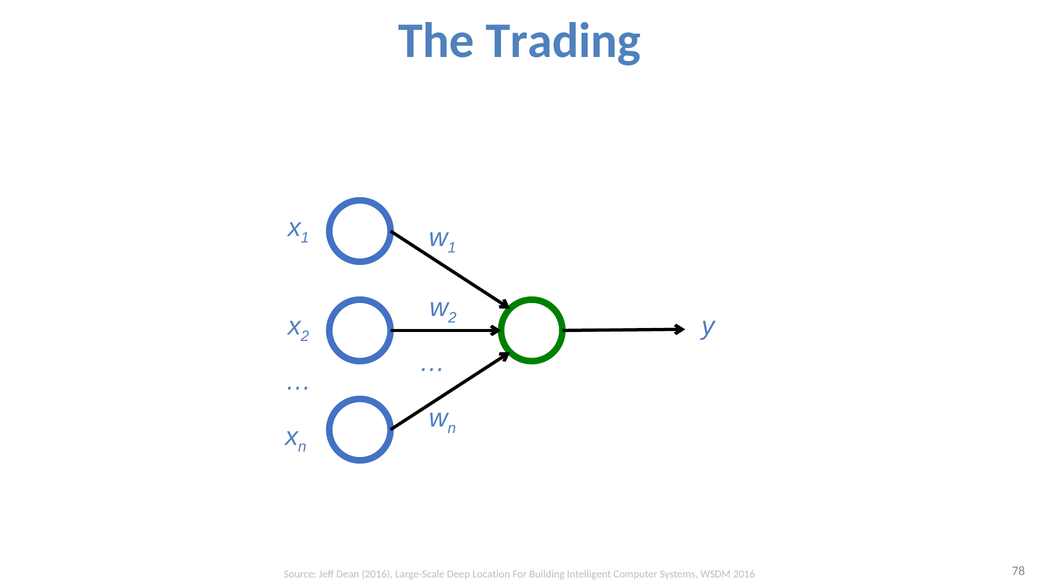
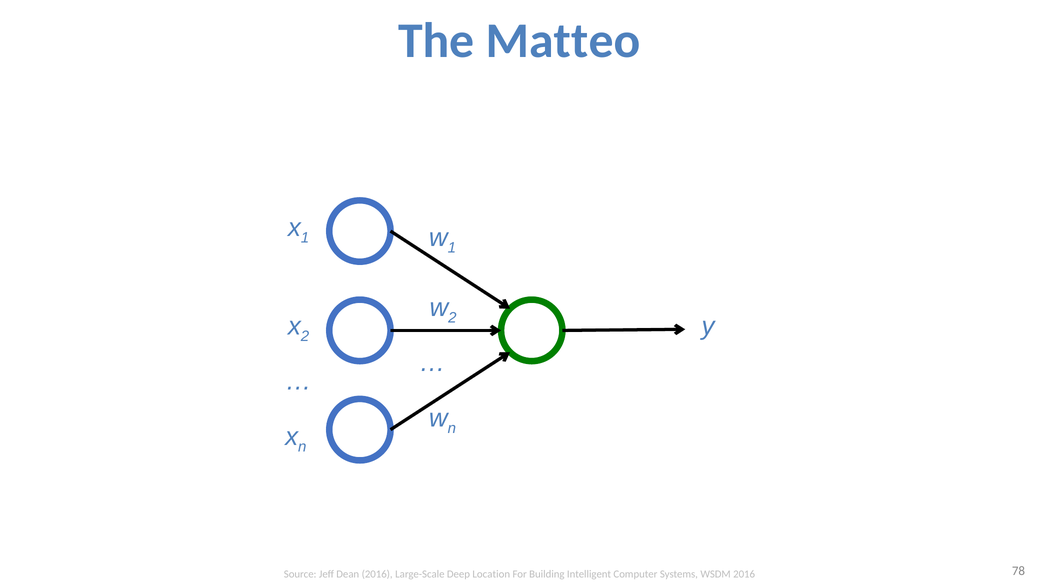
Trading: Trading -> Matteo
